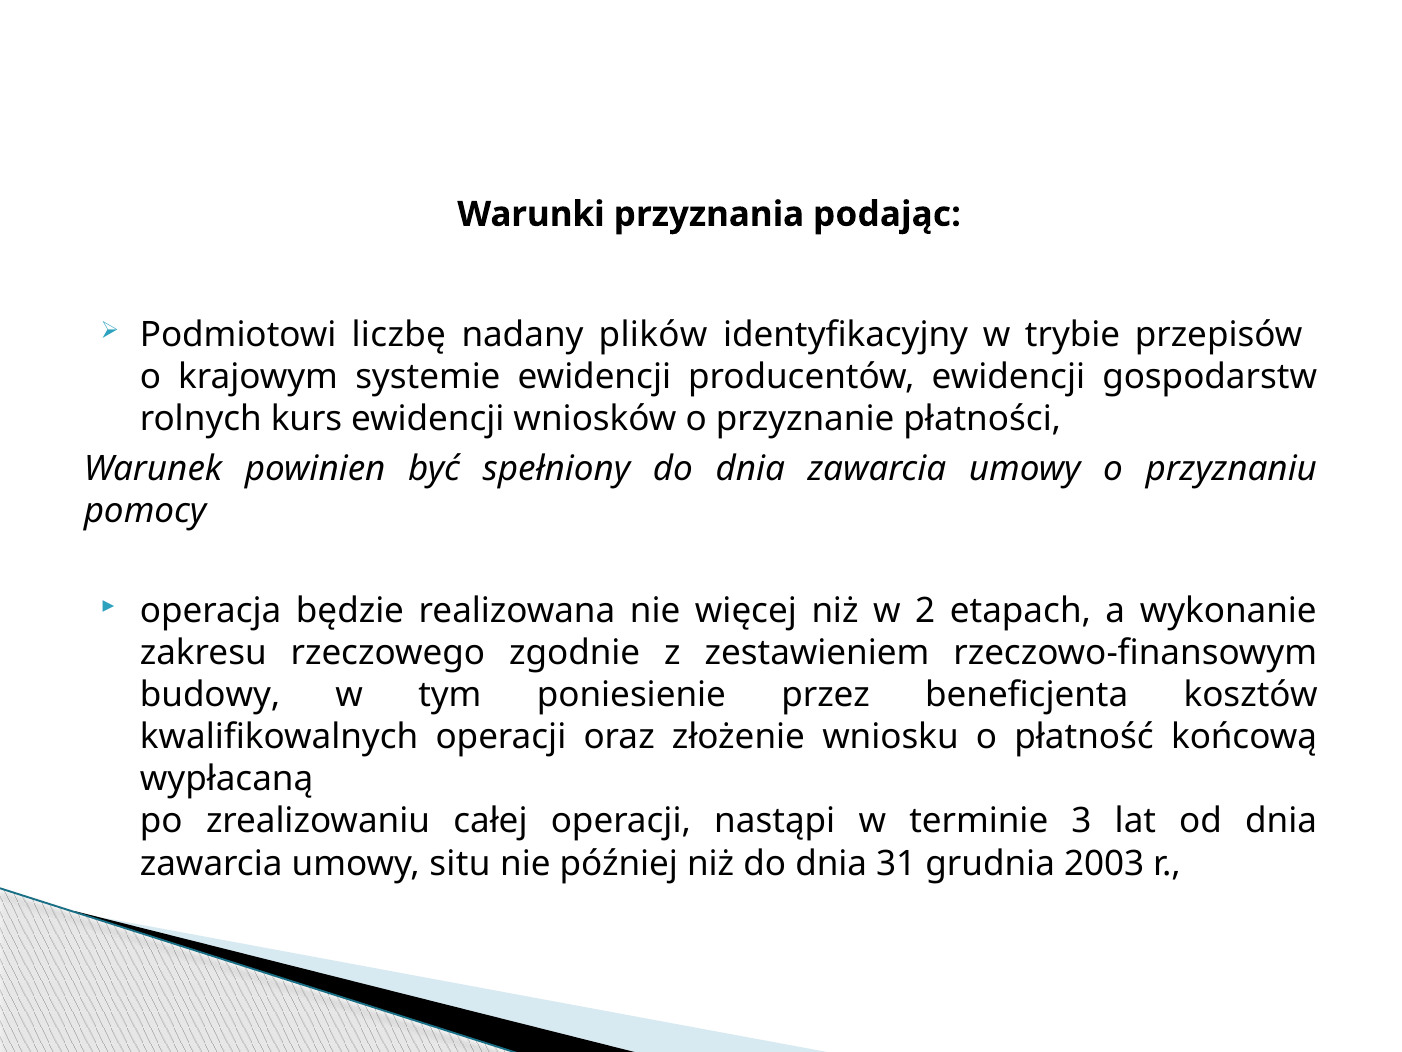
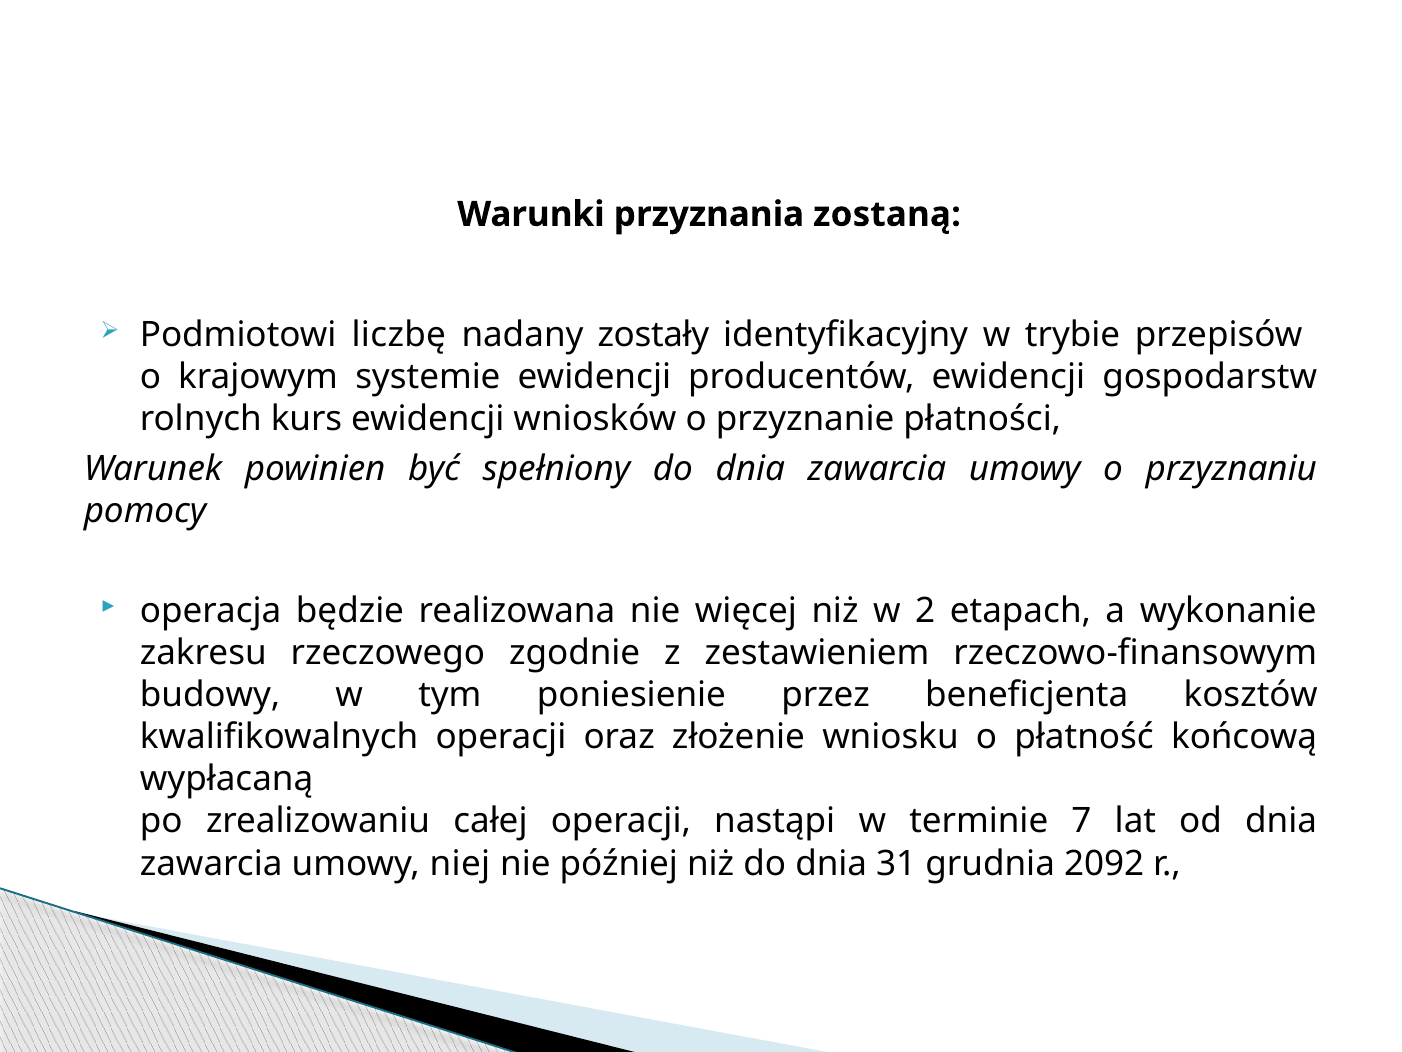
podając: podając -> zostaną
plików: plików -> zostały
3: 3 -> 7
situ: situ -> niej
2003: 2003 -> 2092
